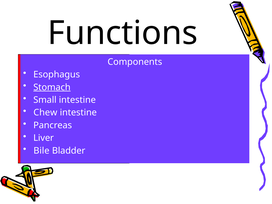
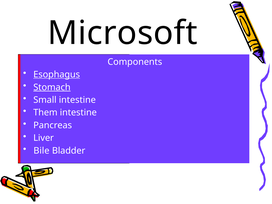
Functions at (123, 33): Functions -> Microsoft
Esophagus underline: none -> present
Chew: Chew -> Them
